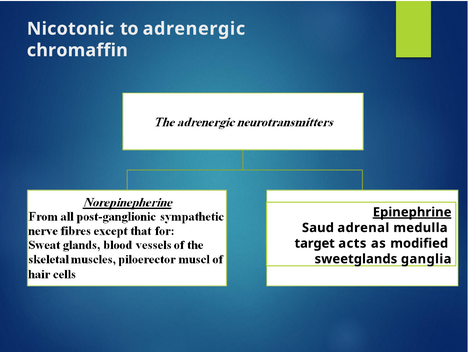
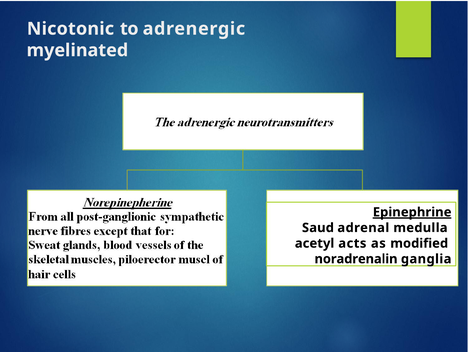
chromaffin: chromaffin -> myelinated
target: target -> acetyl
sweetglands: sweetglands -> noradrenalin
